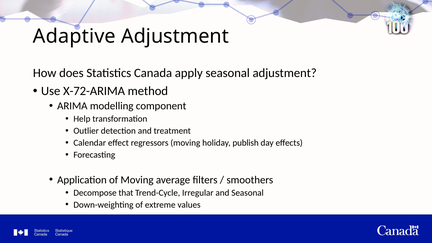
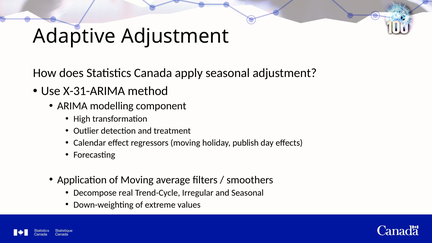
X-72-ARIMA: X-72-ARIMA -> X-31-ARIMA
Help: Help -> High
that: that -> real
